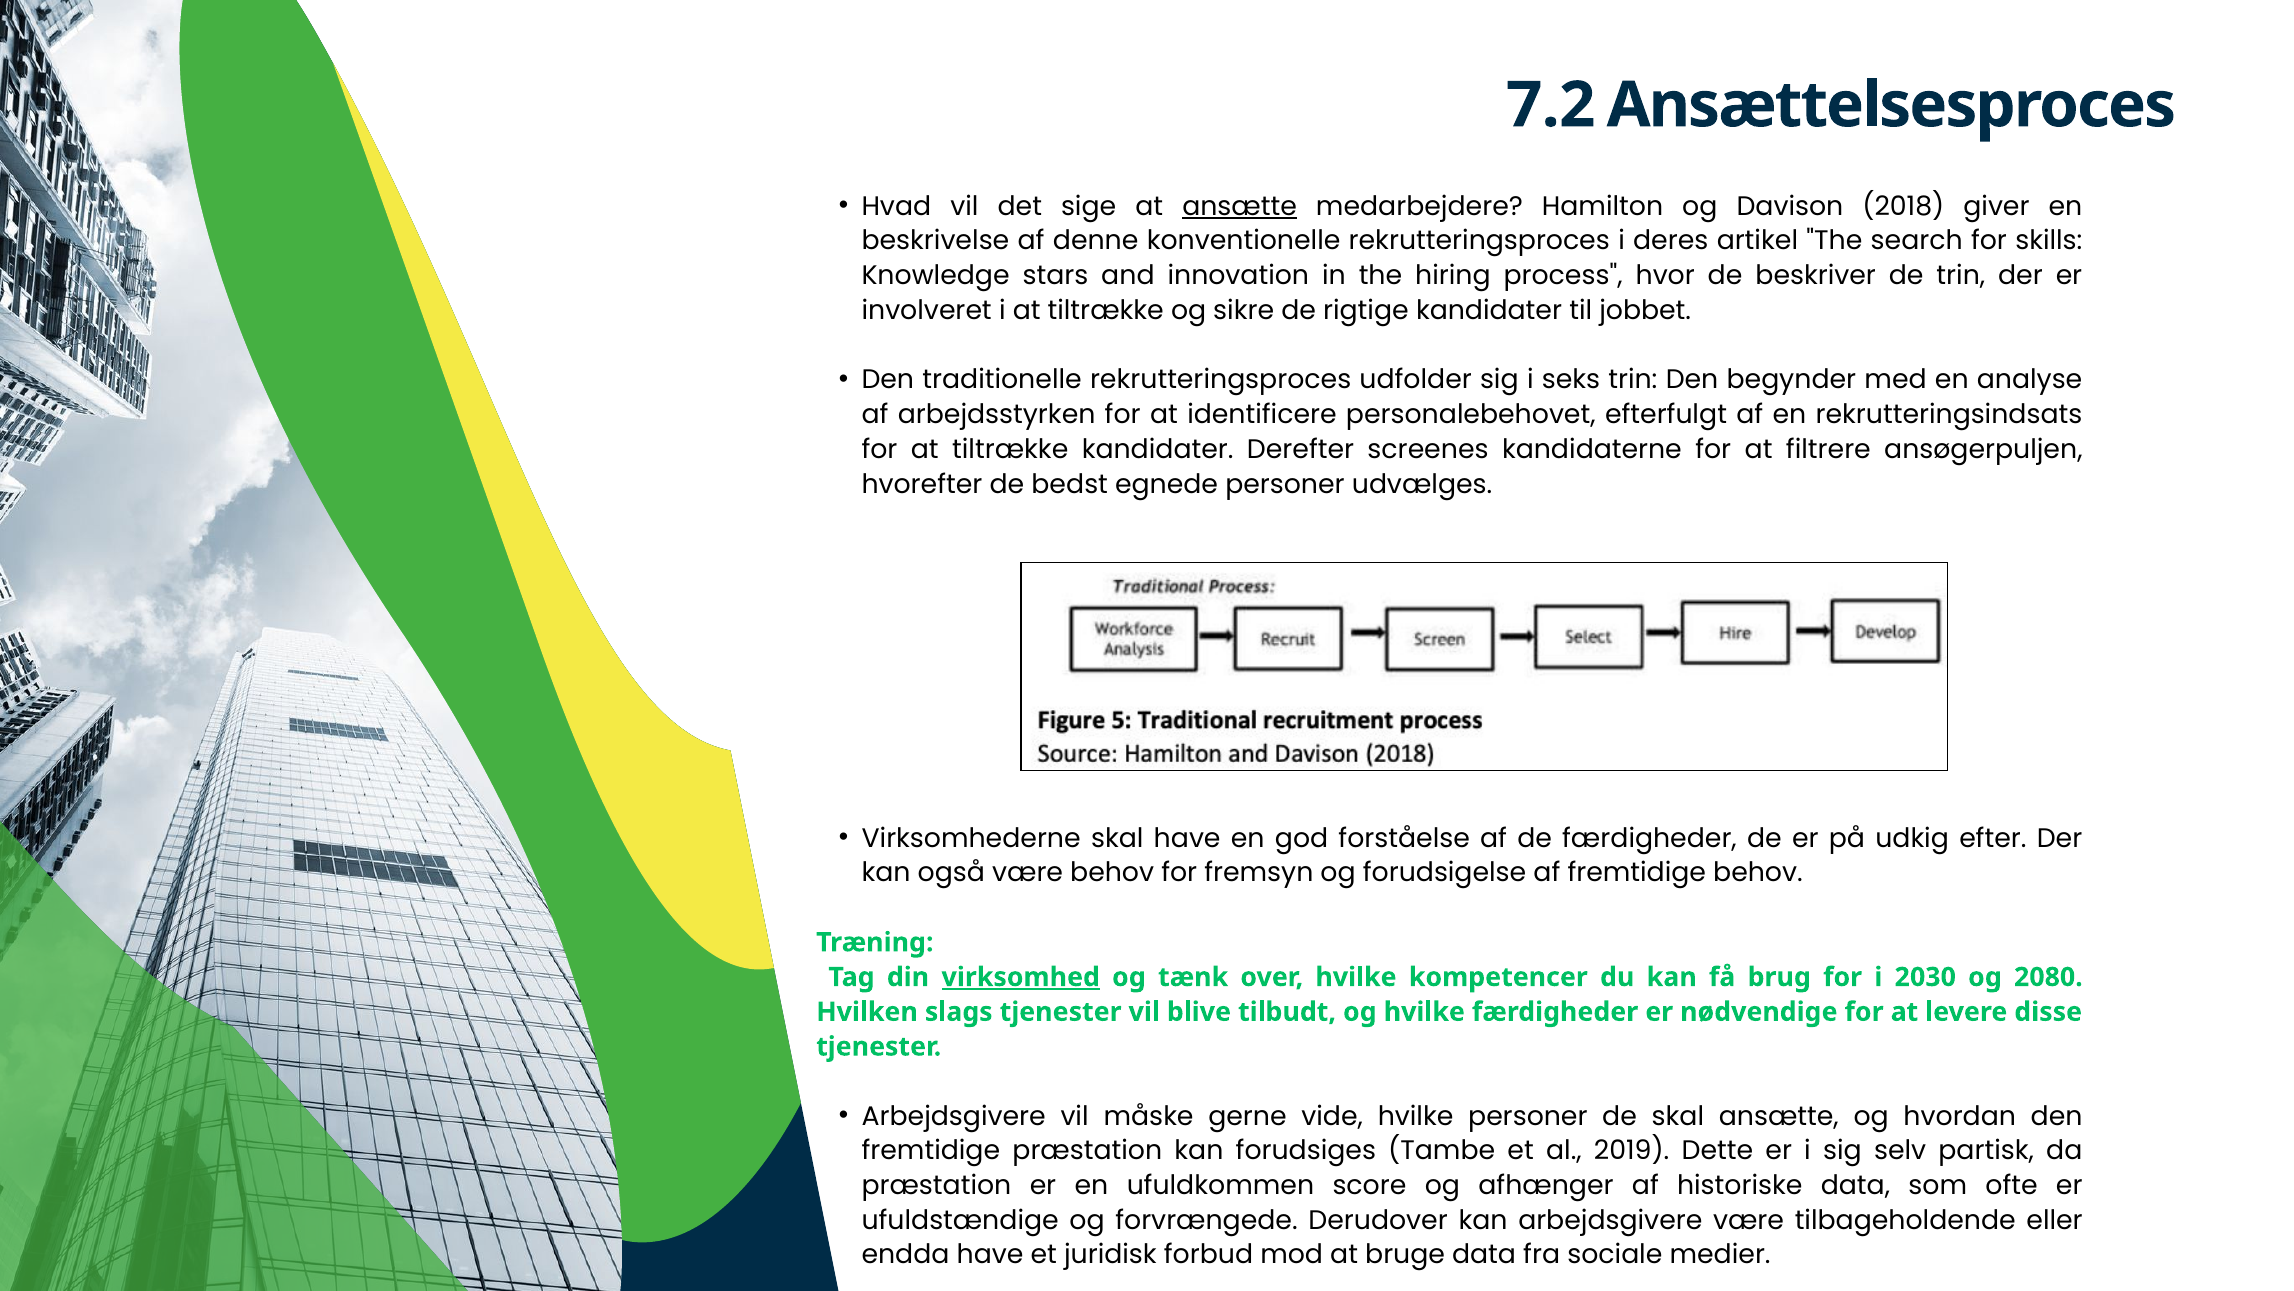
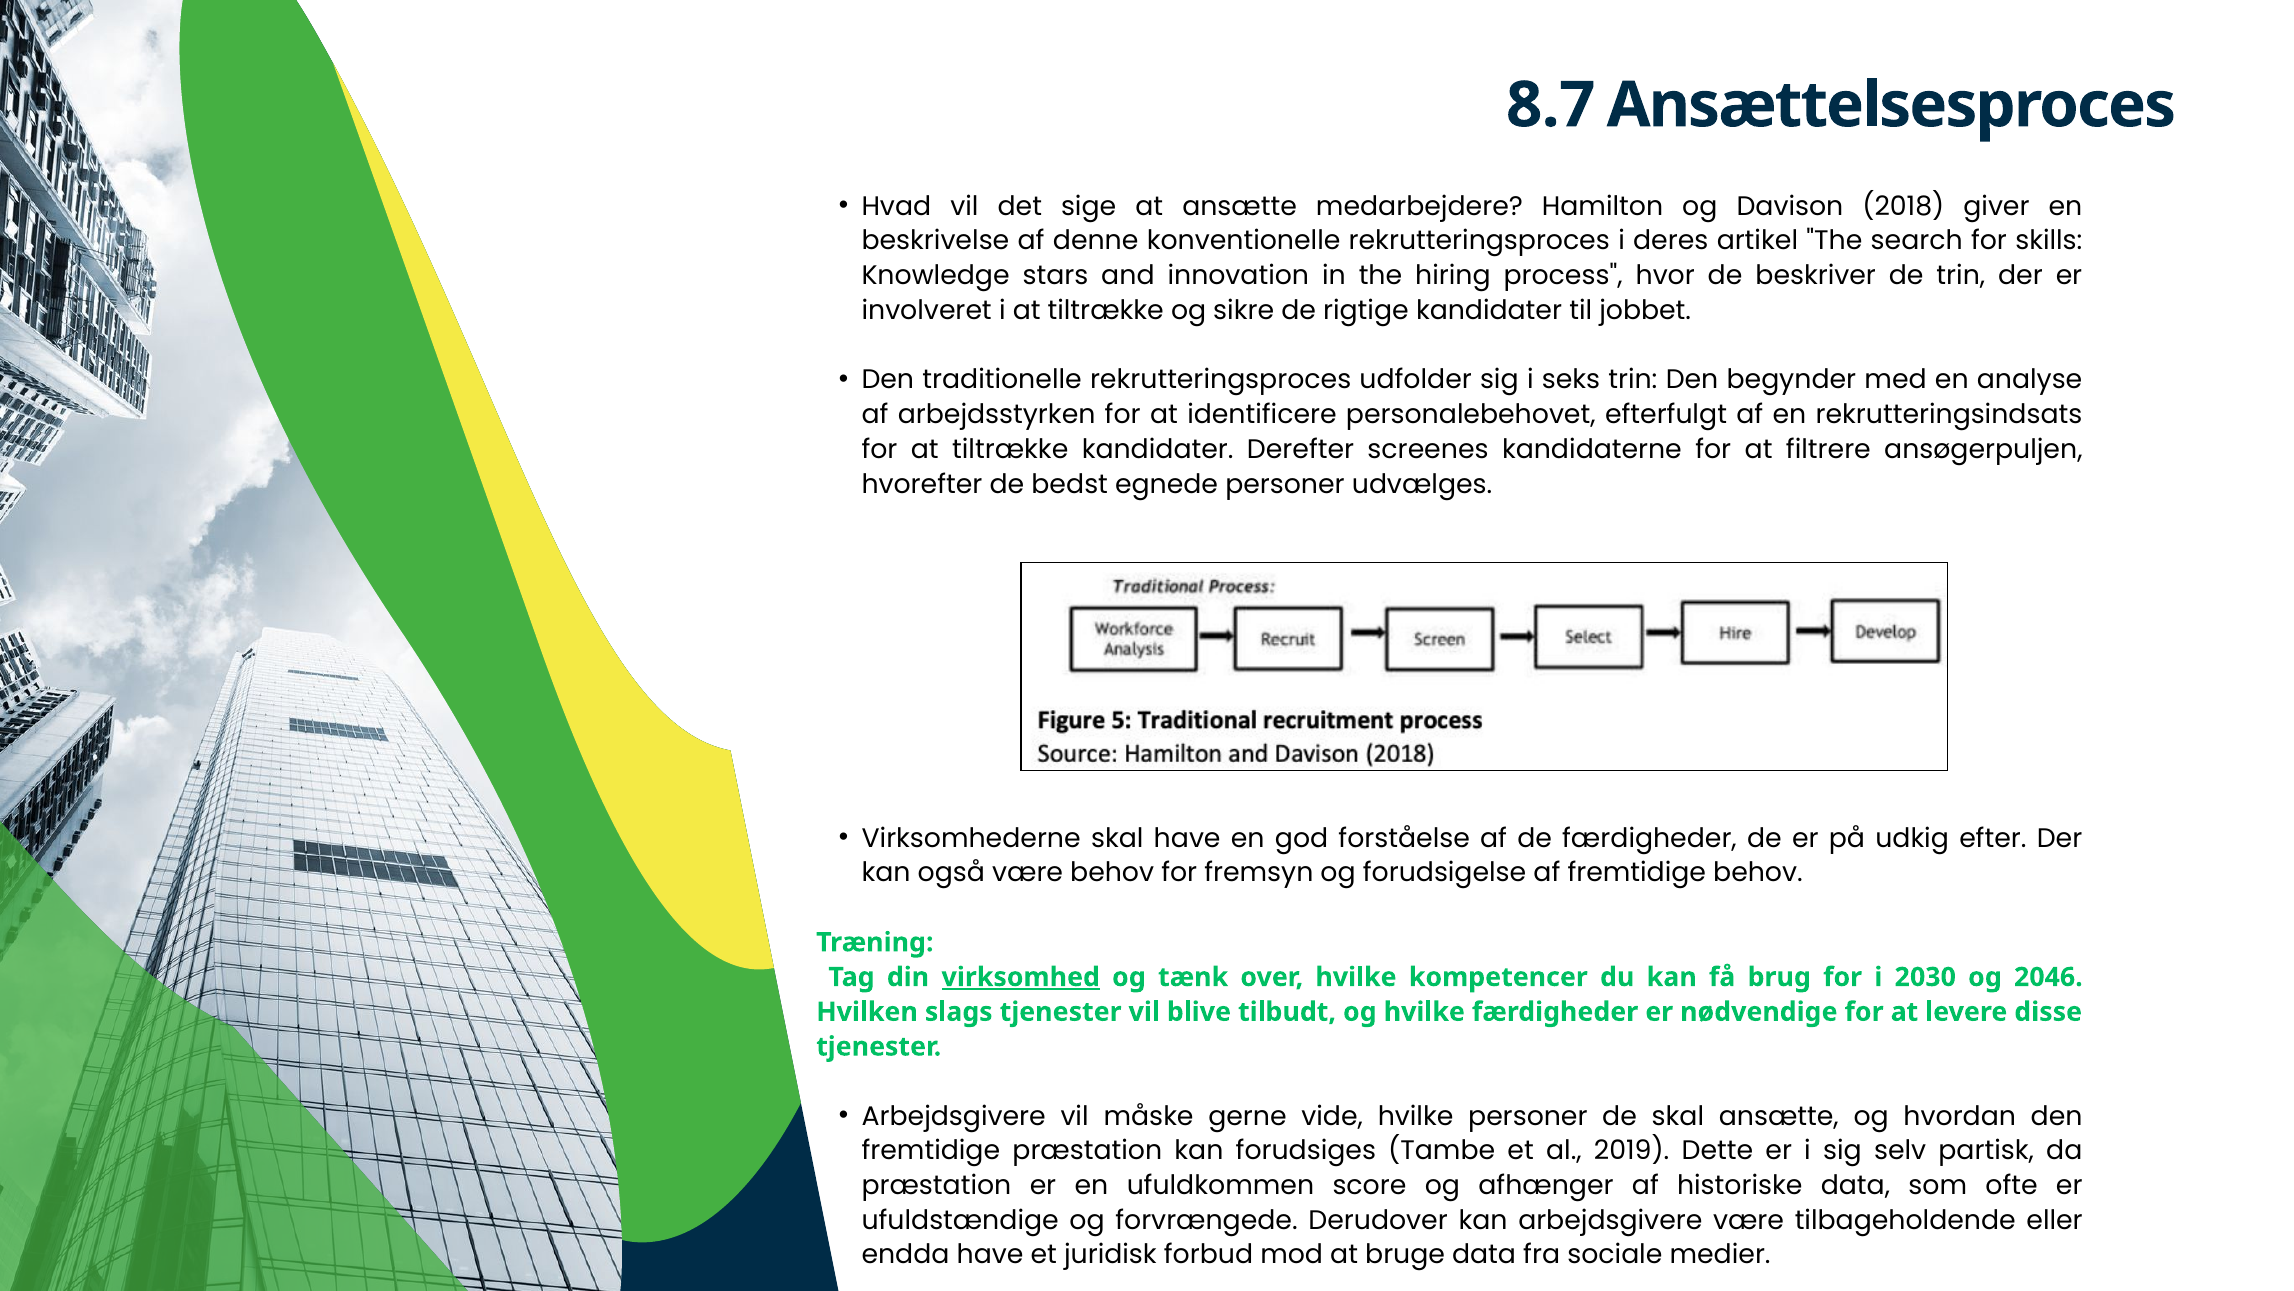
7.2: 7.2 -> 8.7
ansætte at (1240, 206) underline: present -> none
2080: 2080 -> 2046
